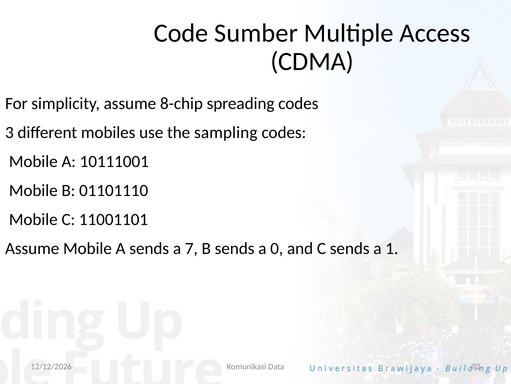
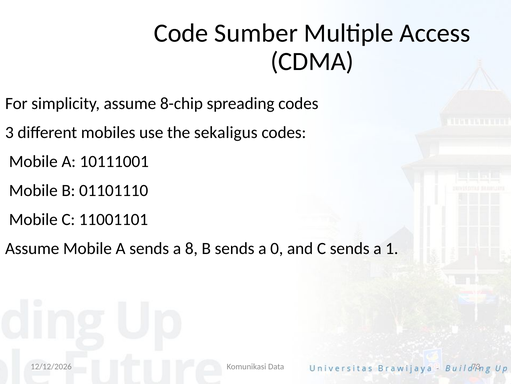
sampling: sampling -> sekaligus
7: 7 -> 8
